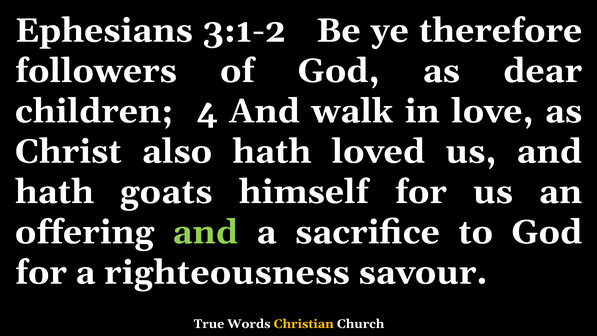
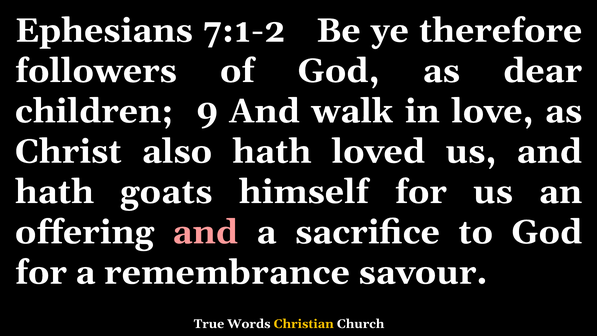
3:1-2: 3:1-2 -> 7:1-2
4: 4 -> 9
and at (205, 232) colour: light green -> pink
righteousness: righteousness -> remembrance
